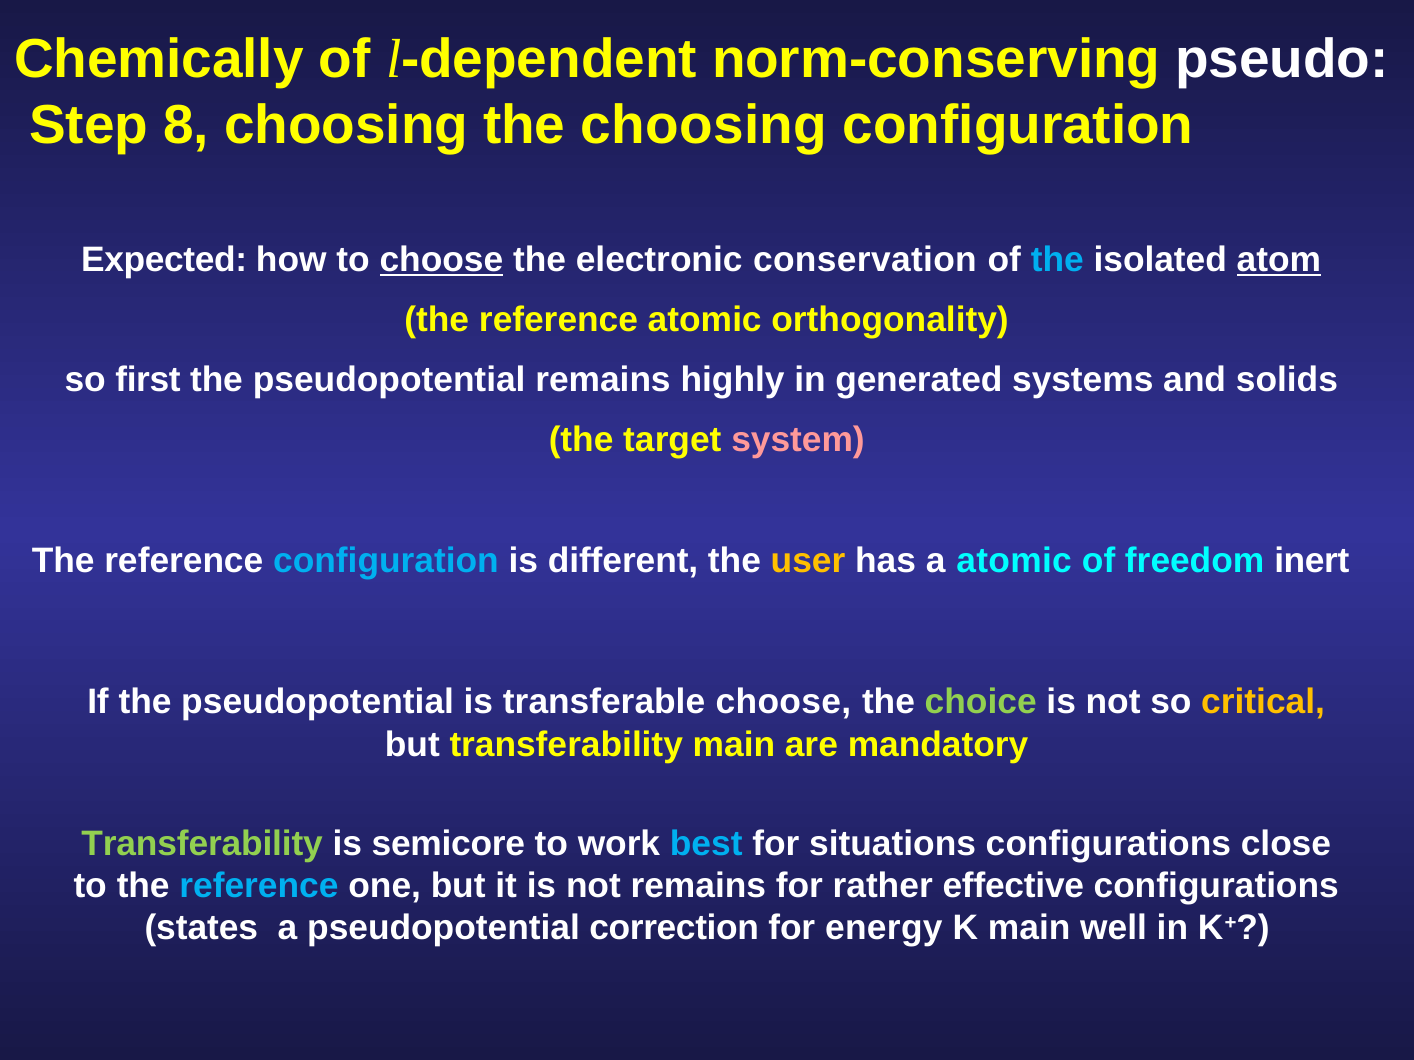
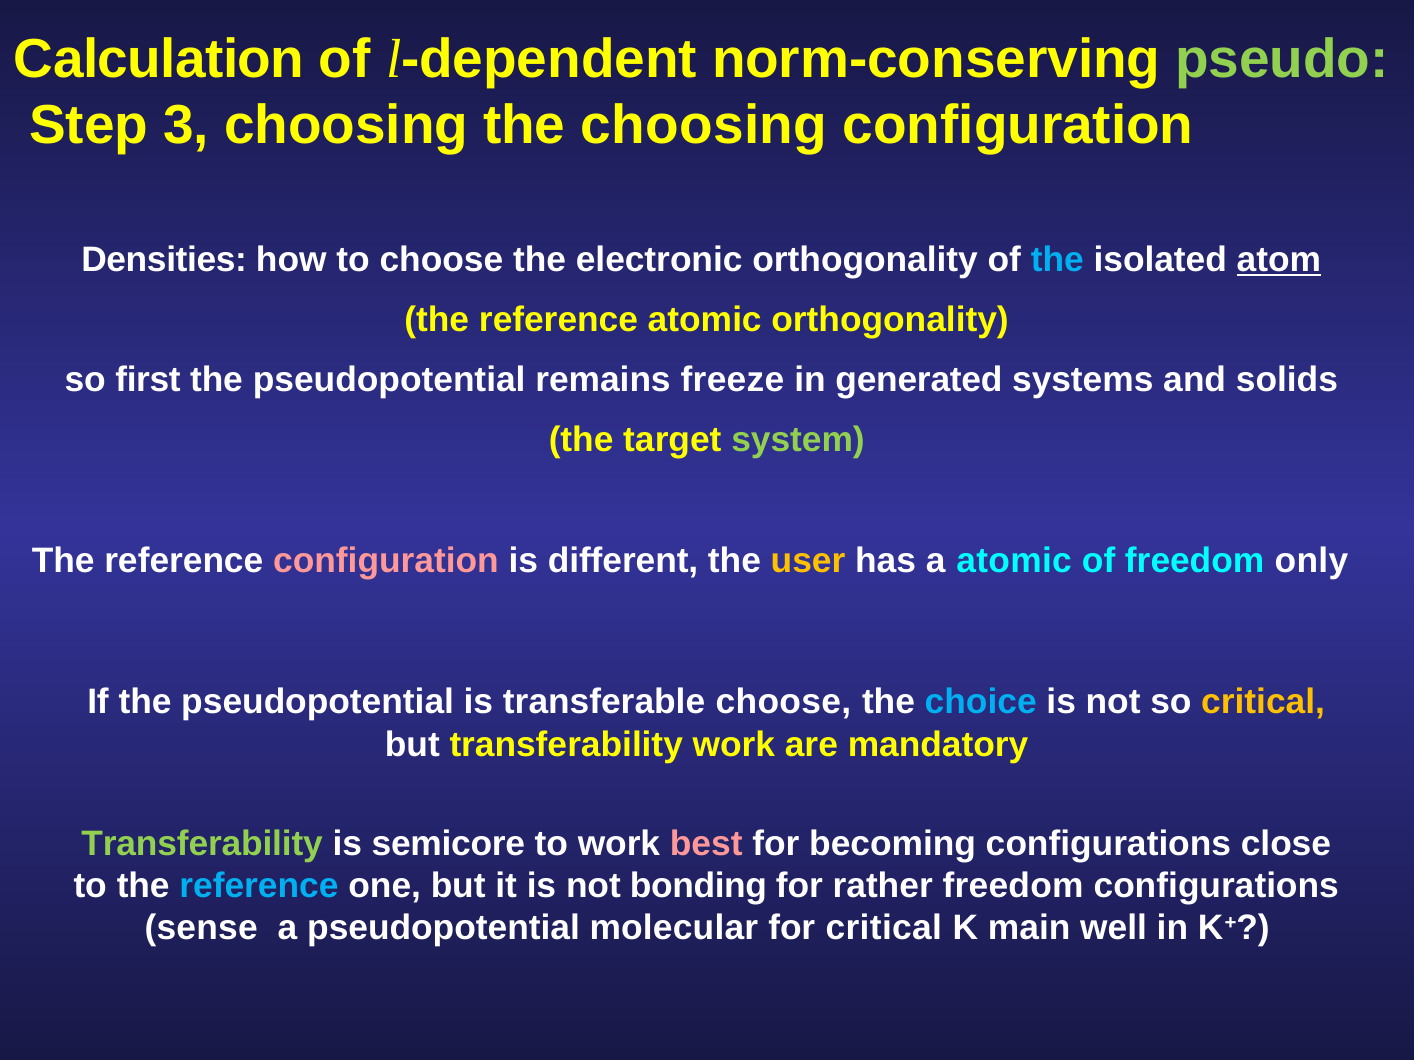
Chemically: Chemically -> Calculation
pseudo colour: white -> light green
8: 8 -> 3
Expected: Expected -> Densities
choose at (441, 260) underline: present -> none
electronic conservation: conservation -> orthogonality
highly: highly -> freeze
system colour: pink -> light green
configuration at (386, 561) colour: light blue -> pink
inert: inert -> only
choice colour: light green -> light blue
transferability main: main -> work
best colour: light blue -> pink
situations: situations -> becoming
not remains: remains -> bonding
rather effective: effective -> freedom
states: states -> sense
correction: correction -> molecular
for energy: energy -> critical
